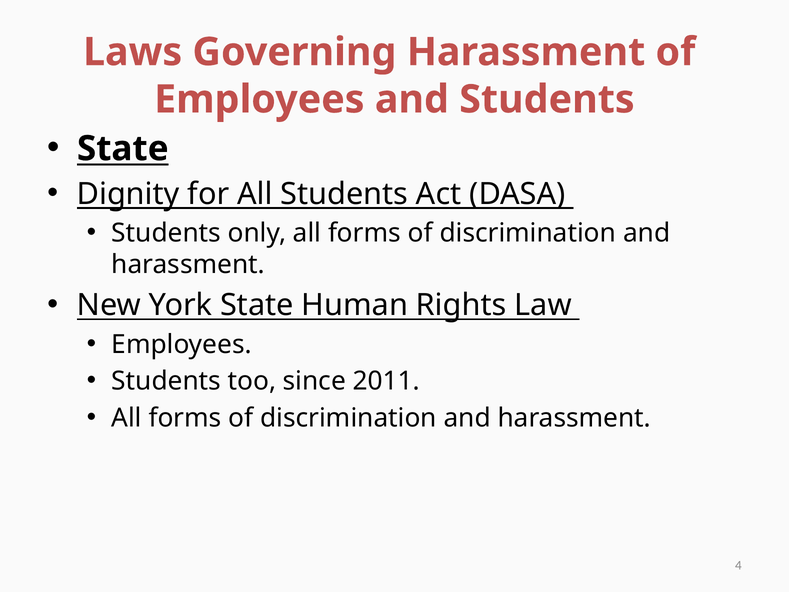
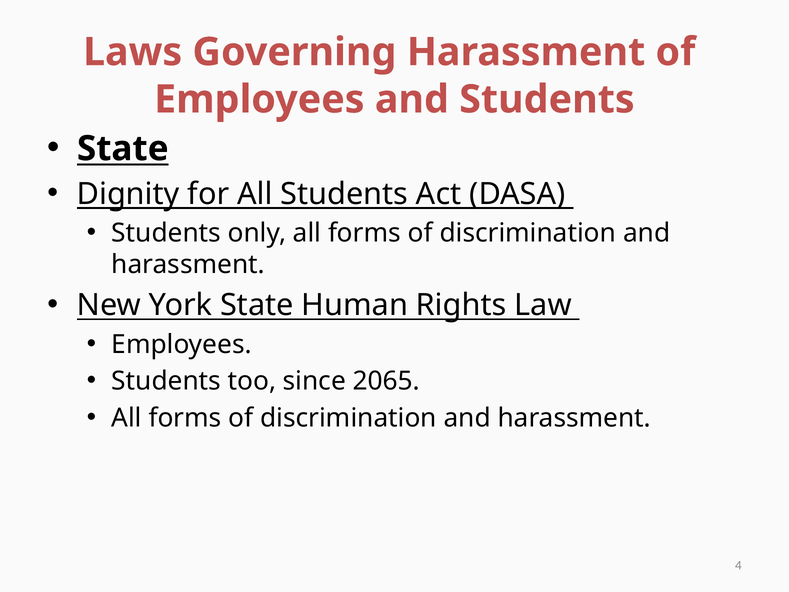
2011: 2011 -> 2065
